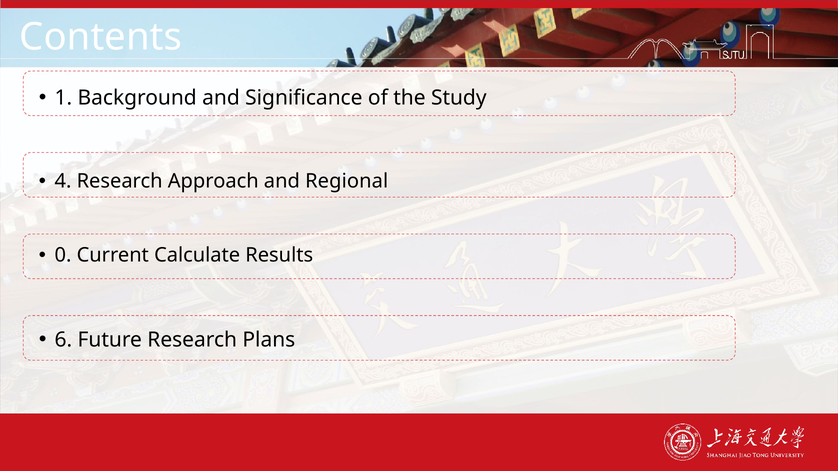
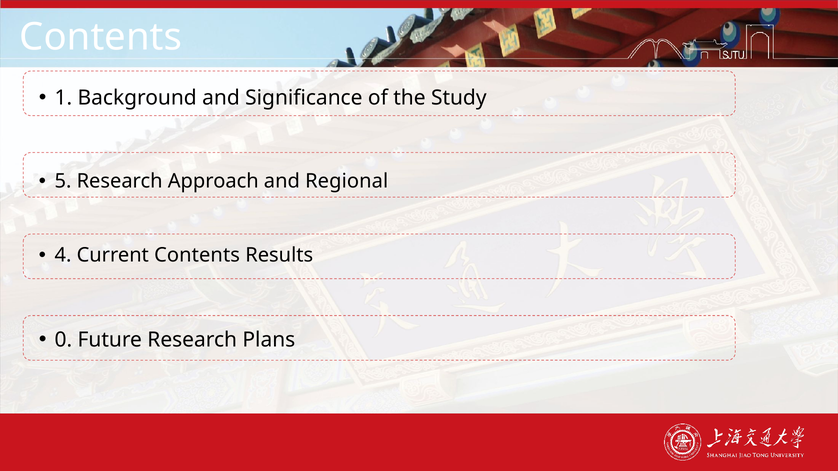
4: 4 -> 5
0: 0 -> 4
Current Calculate: Calculate -> Contents
6: 6 -> 0
